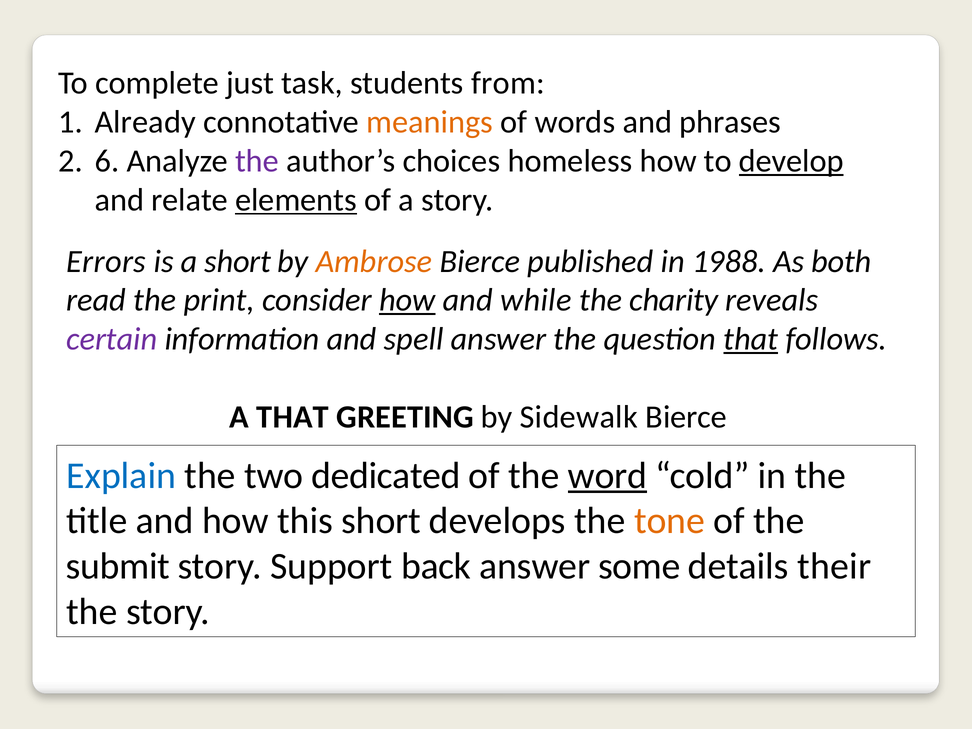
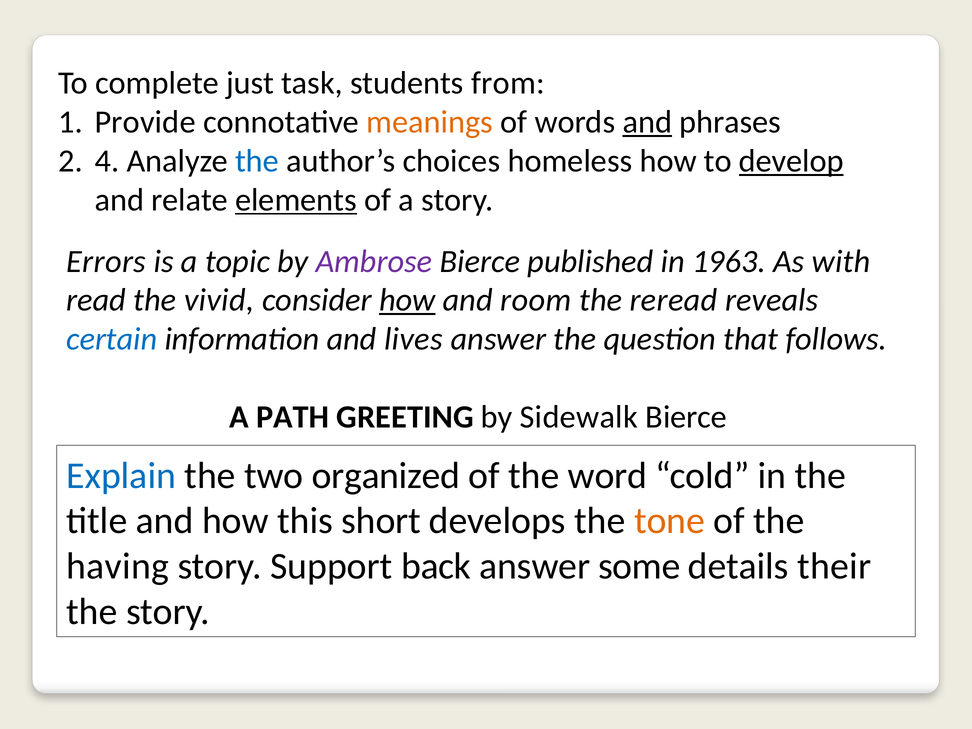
Already: Already -> Provide
and at (647, 122) underline: none -> present
6: 6 -> 4
the at (257, 161) colour: purple -> blue
a short: short -> topic
Ambrose colour: orange -> purple
1988: 1988 -> 1963
both: both -> with
print: print -> vivid
while: while -> room
charity: charity -> reread
certain colour: purple -> blue
spell: spell -> lives
that at (751, 339) underline: present -> none
A THAT: THAT -> PATH
dedicated: dedicated -> organized
word underline: present -> none
submit: submit -> having
